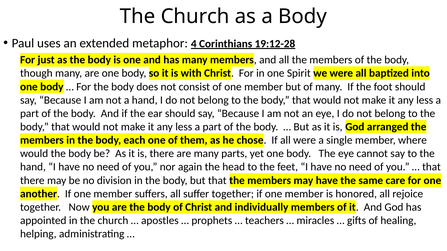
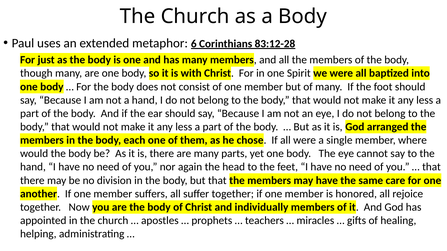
4: 4 -> 6
19:12-28: 19:12-28 -> 83:12-28
